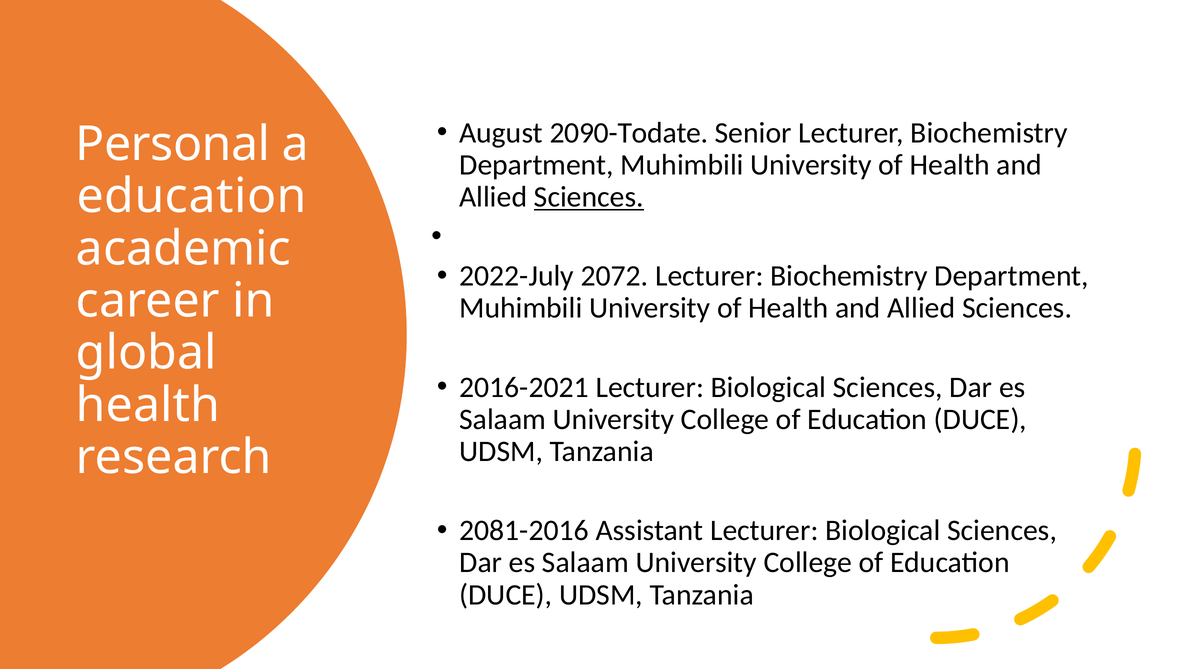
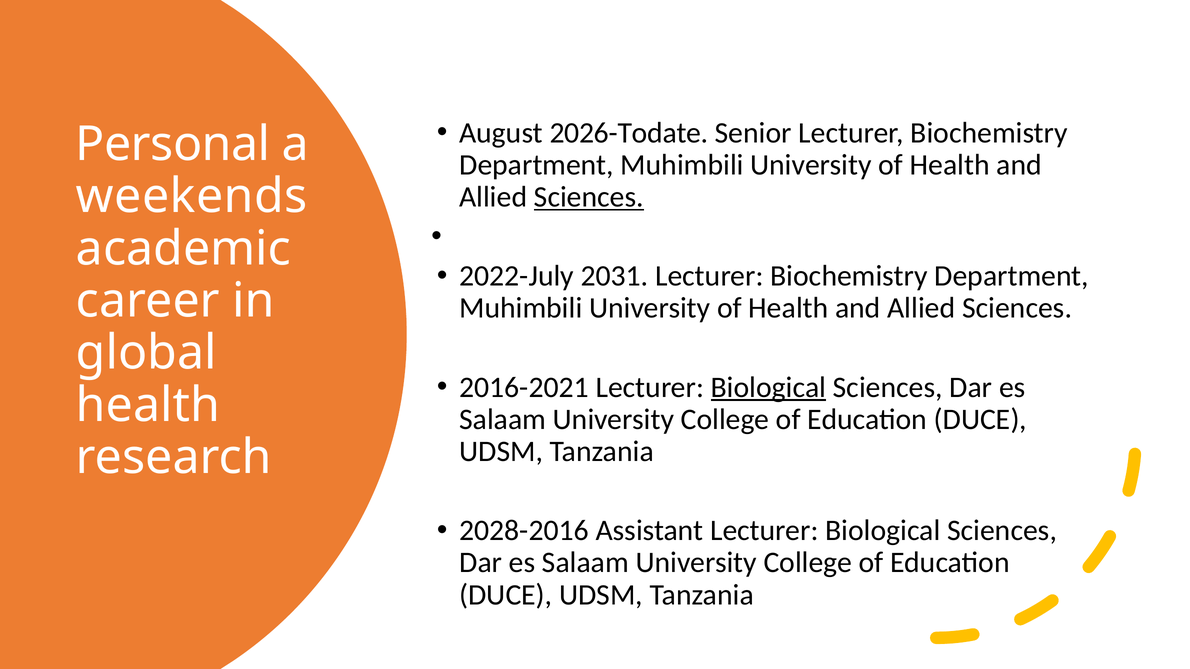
2090-Todate: 2090-Todate -> 2026-Todate
education at (192, 197): education -> weekends
2072: 2072 -> 2031
Biological at (768, 387) underline: none -> present
2081-2016: 2081-2016 -> 2028-2016
